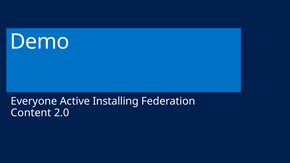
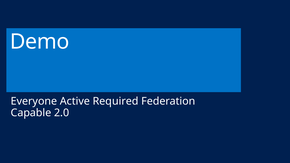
Installing: Installing -> Required
Content: Content -> Capable
